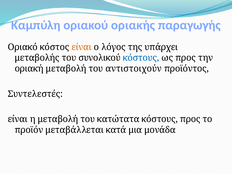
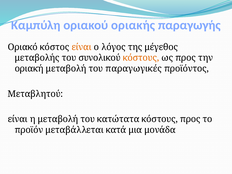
υπάρχει: υπάρχει -> μέγεθος
κόστους at (141, 58) colour: blue -> orange
αντιστοιχούν: αντιστοιχούν -> παραγωγικές
Συντελεστές: Συντελεστές -> Μεταβλητού
